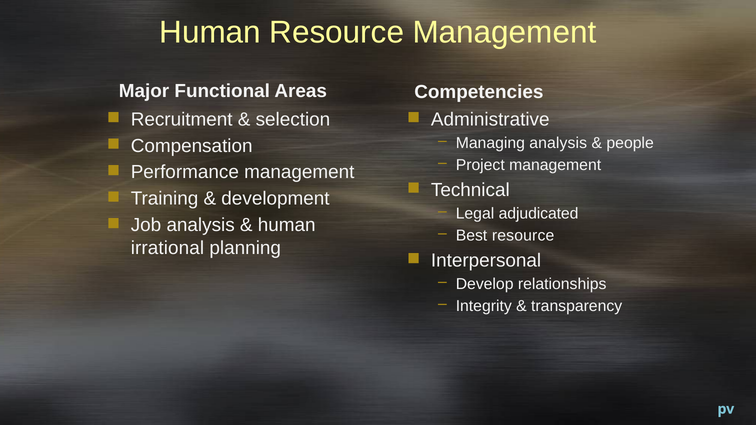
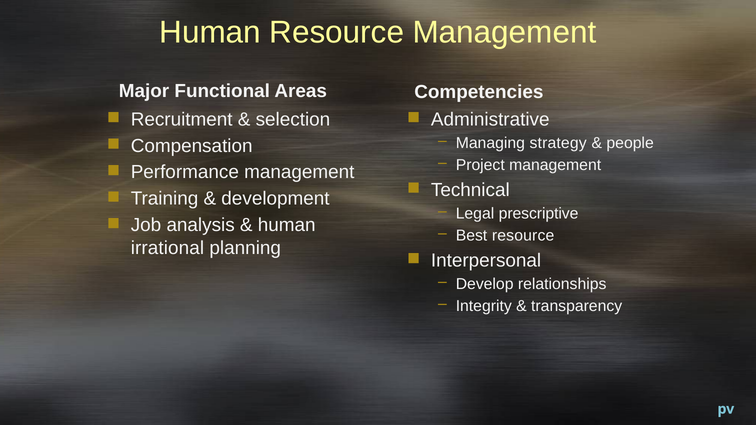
Managing analysis: analysis -> strategy
adjudicated: adjudicated -> prescriptive
